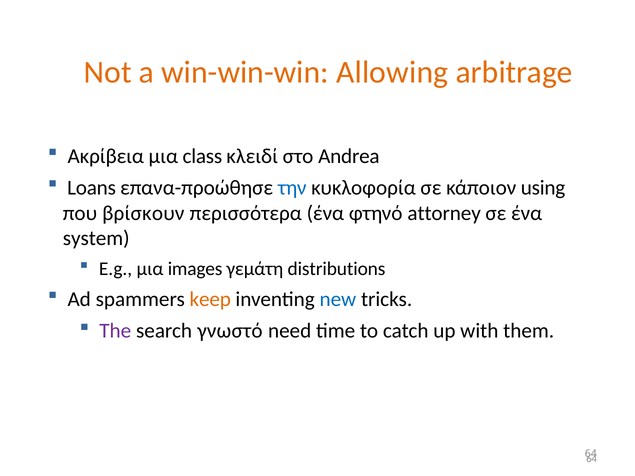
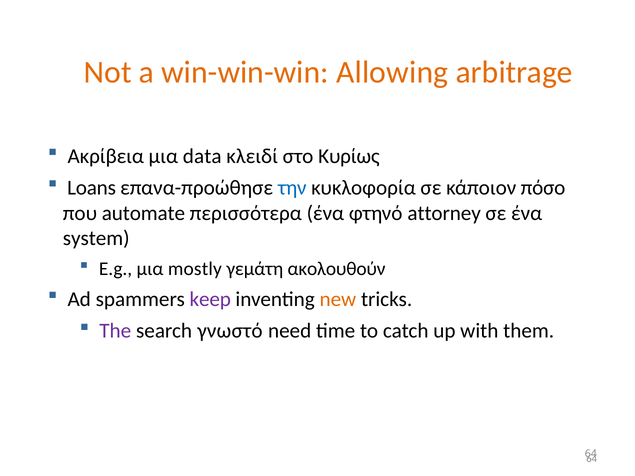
class: class -> data
Andrea: Andrea -> Κυρίως
using: using -> πόσο
βρίσκουν: βρίσκουν -> automate
images: images -> mostly
distributions: distributions -> ακολουθούν
keep colour: orange -> purple
new colour: blue -> orange
